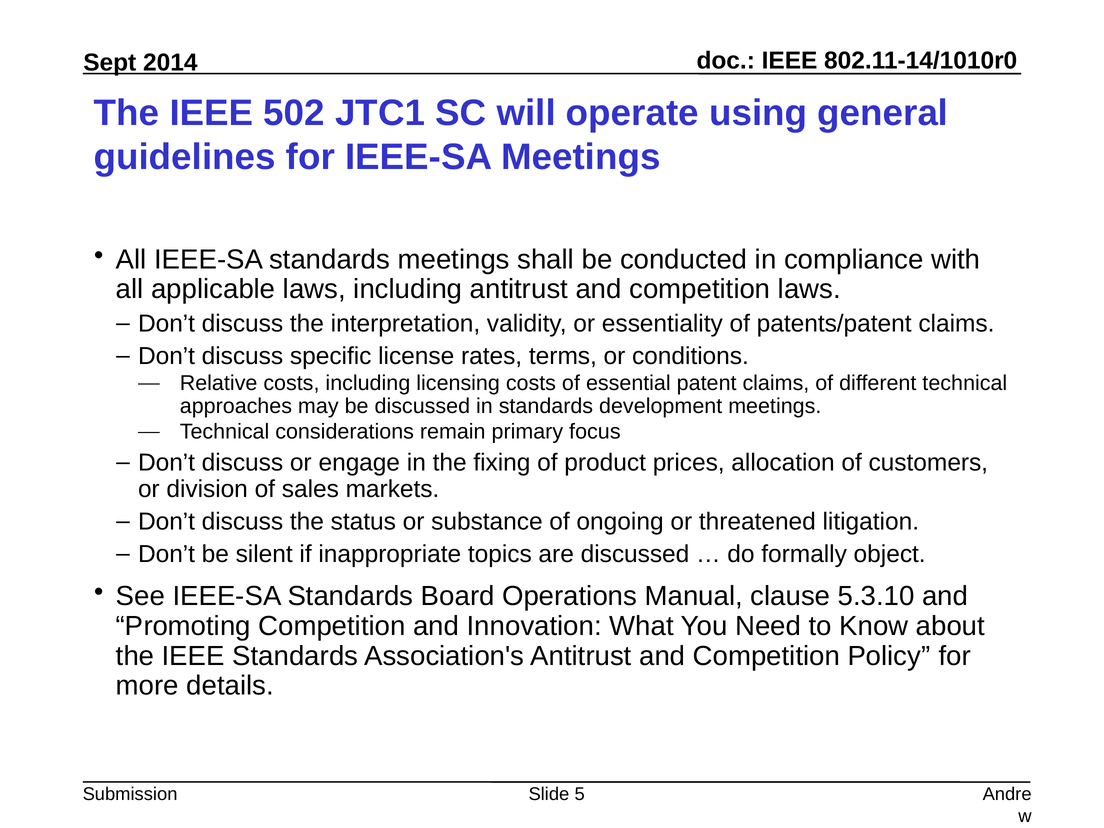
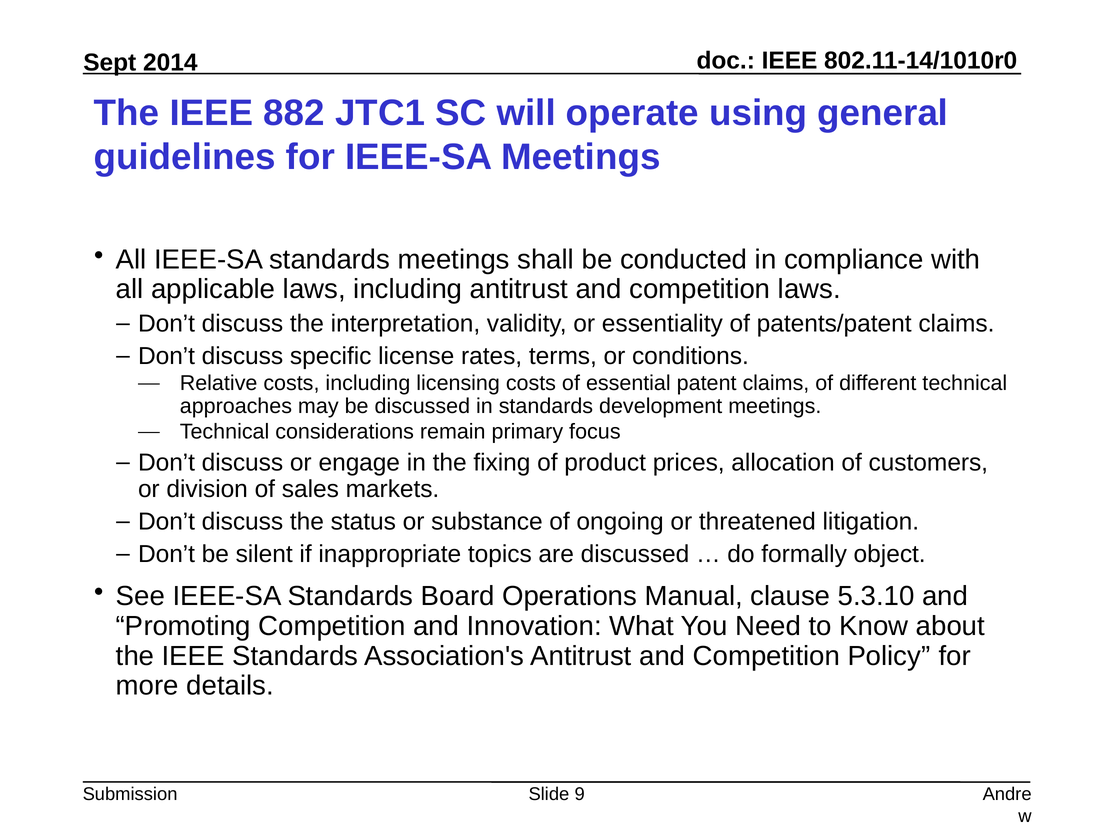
502: 502 -> 882
5: 5 -> 9
